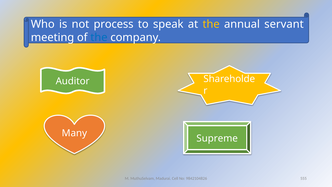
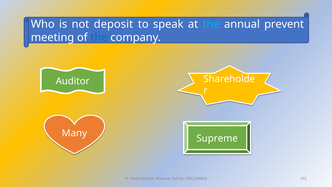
process: process -> deposit
the at (211, 24) colour: yellow -> light blue
servant: servant -> prevent
